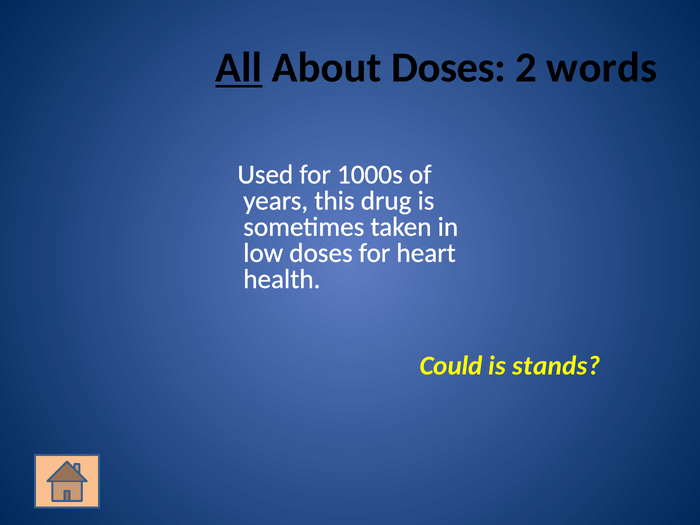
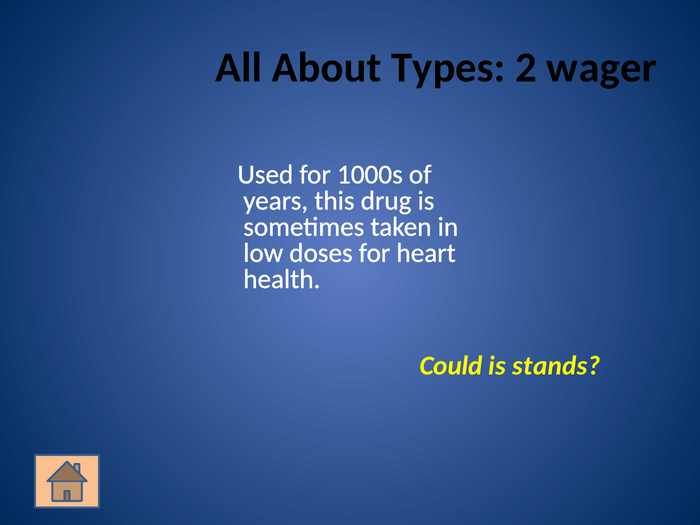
All underline: present -> none
About Doses: Doses -> Types
words: words -> wager
